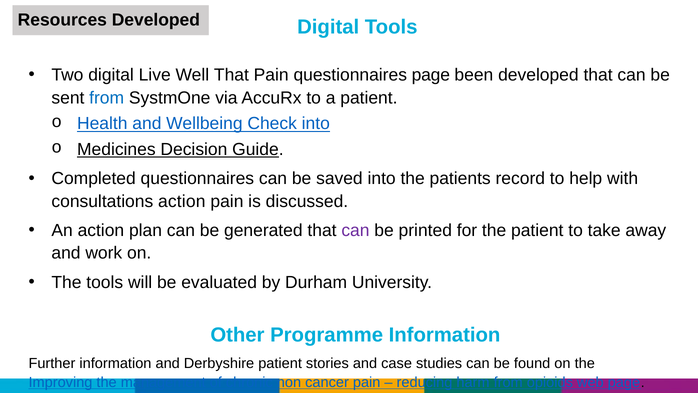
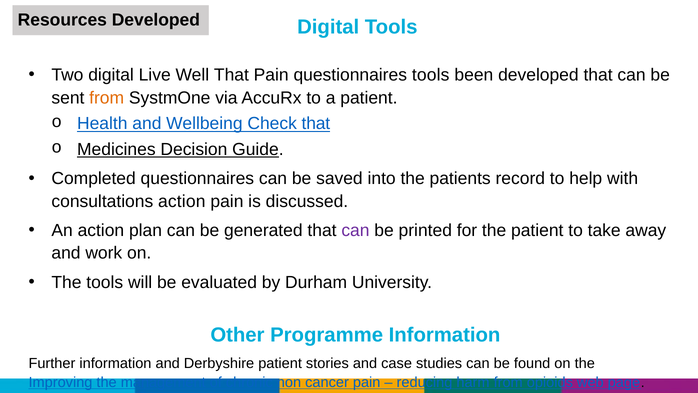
questionnaires page: page -> tools
from at (107, 98) colour: blue -> orange
Check into: into -> that
